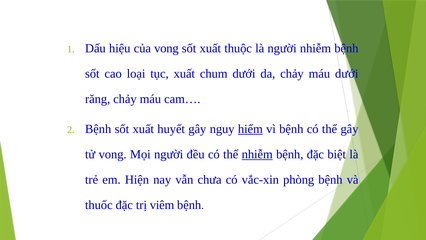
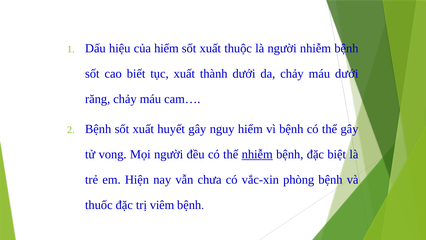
của vong: vong -> hiểm
loại: loại -> biết
chum: chum -> thành
hiểm at (250, 129) underline: present -> none
